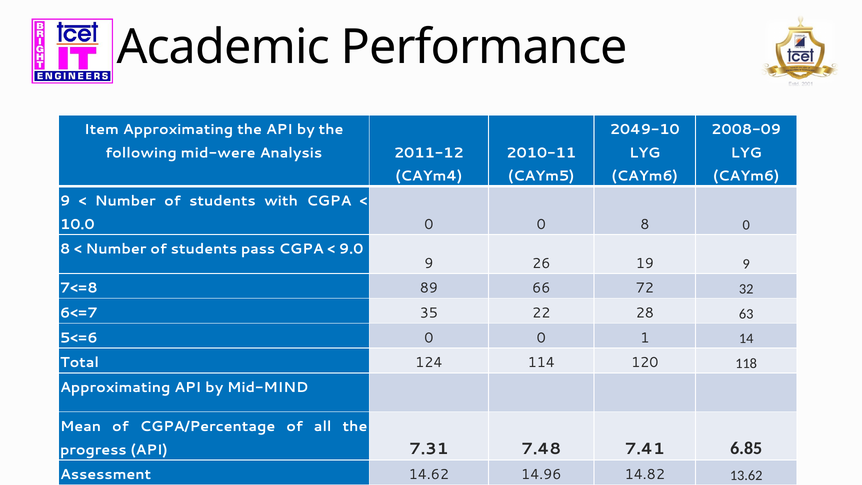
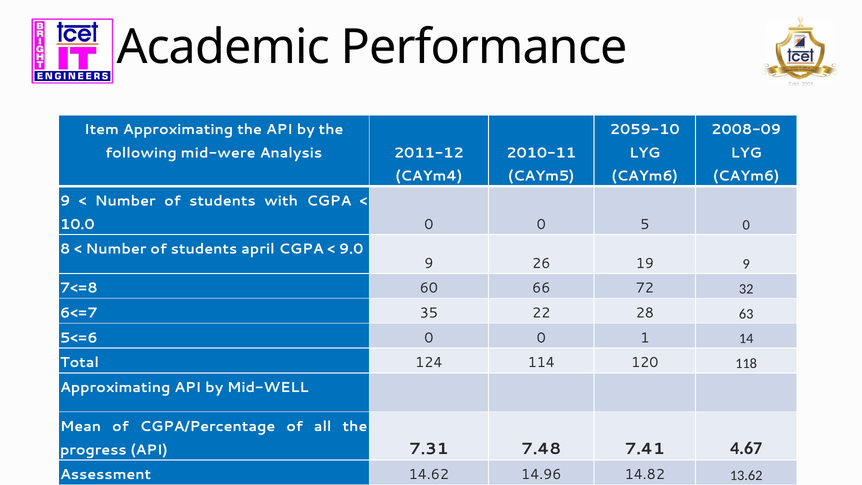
2049-10: 2049-10 -> 2059-10
0 0 8: 8 -> 5
pass: pass -> april
89: 89 -> 60
Mid-MIND: Mid-MIND -> Mid-WELL
6.85: 6.85 -> 4.67
